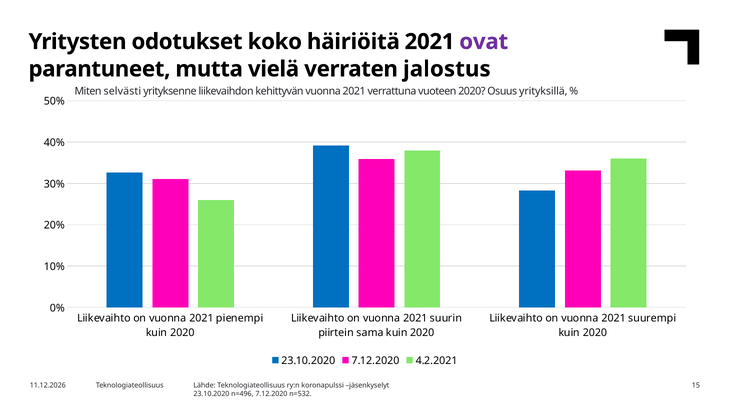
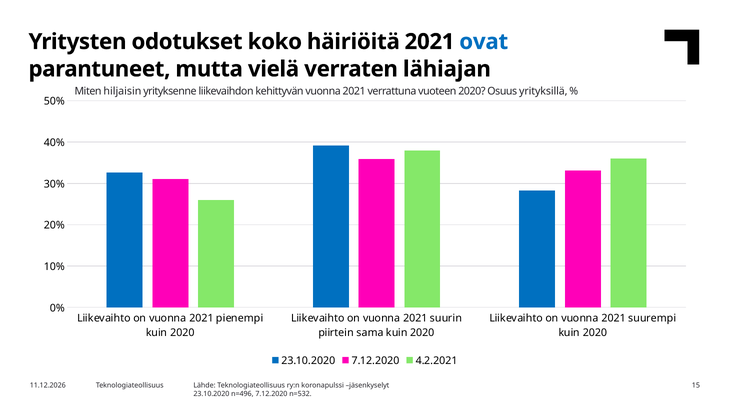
ovat colour: purple -> blue
jalostus: jalostus -> lähiajan
selvästi: selvästi -> hiljaisin
